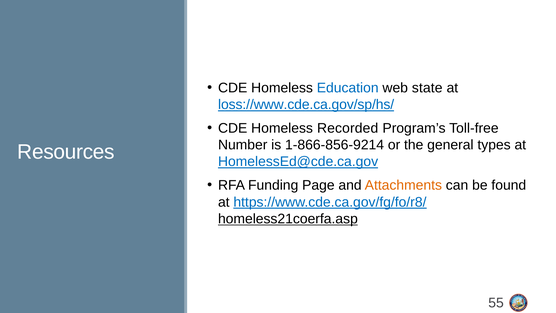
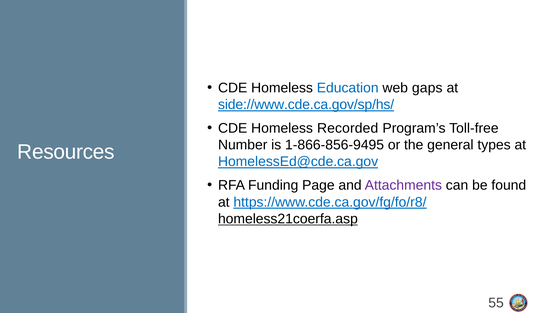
state: state -> gaps
loss://www.cde.ca.gov/sp/hs/: loss://www.cde.ca.gov/sp/hs/ -> side://www.cde.ca.gov/sp/hs/
1-866-856-9214: 1-866-856-9214 -> 1-866-856-9495
Attachments colour: orange -> purple
